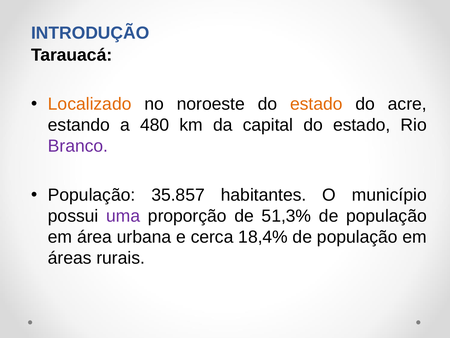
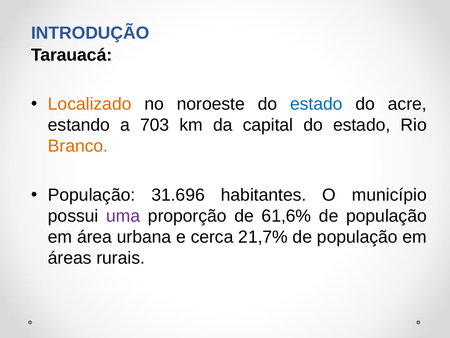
estado at (316, 104) colour: orange -> blue
480: 480 -> 703
Branco colour: purple -> orange
35.857: 35.857 -> 31.696
51,3%: 51,3% -> 61,6%
18,4%: 18,4% -> 21,7%
